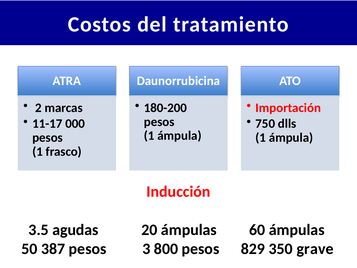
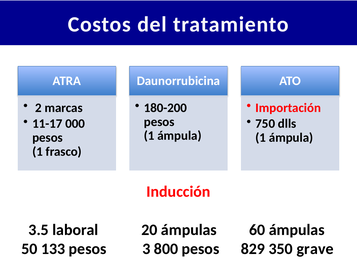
agudas: agudas -> laboral
387: 387 -> 133
